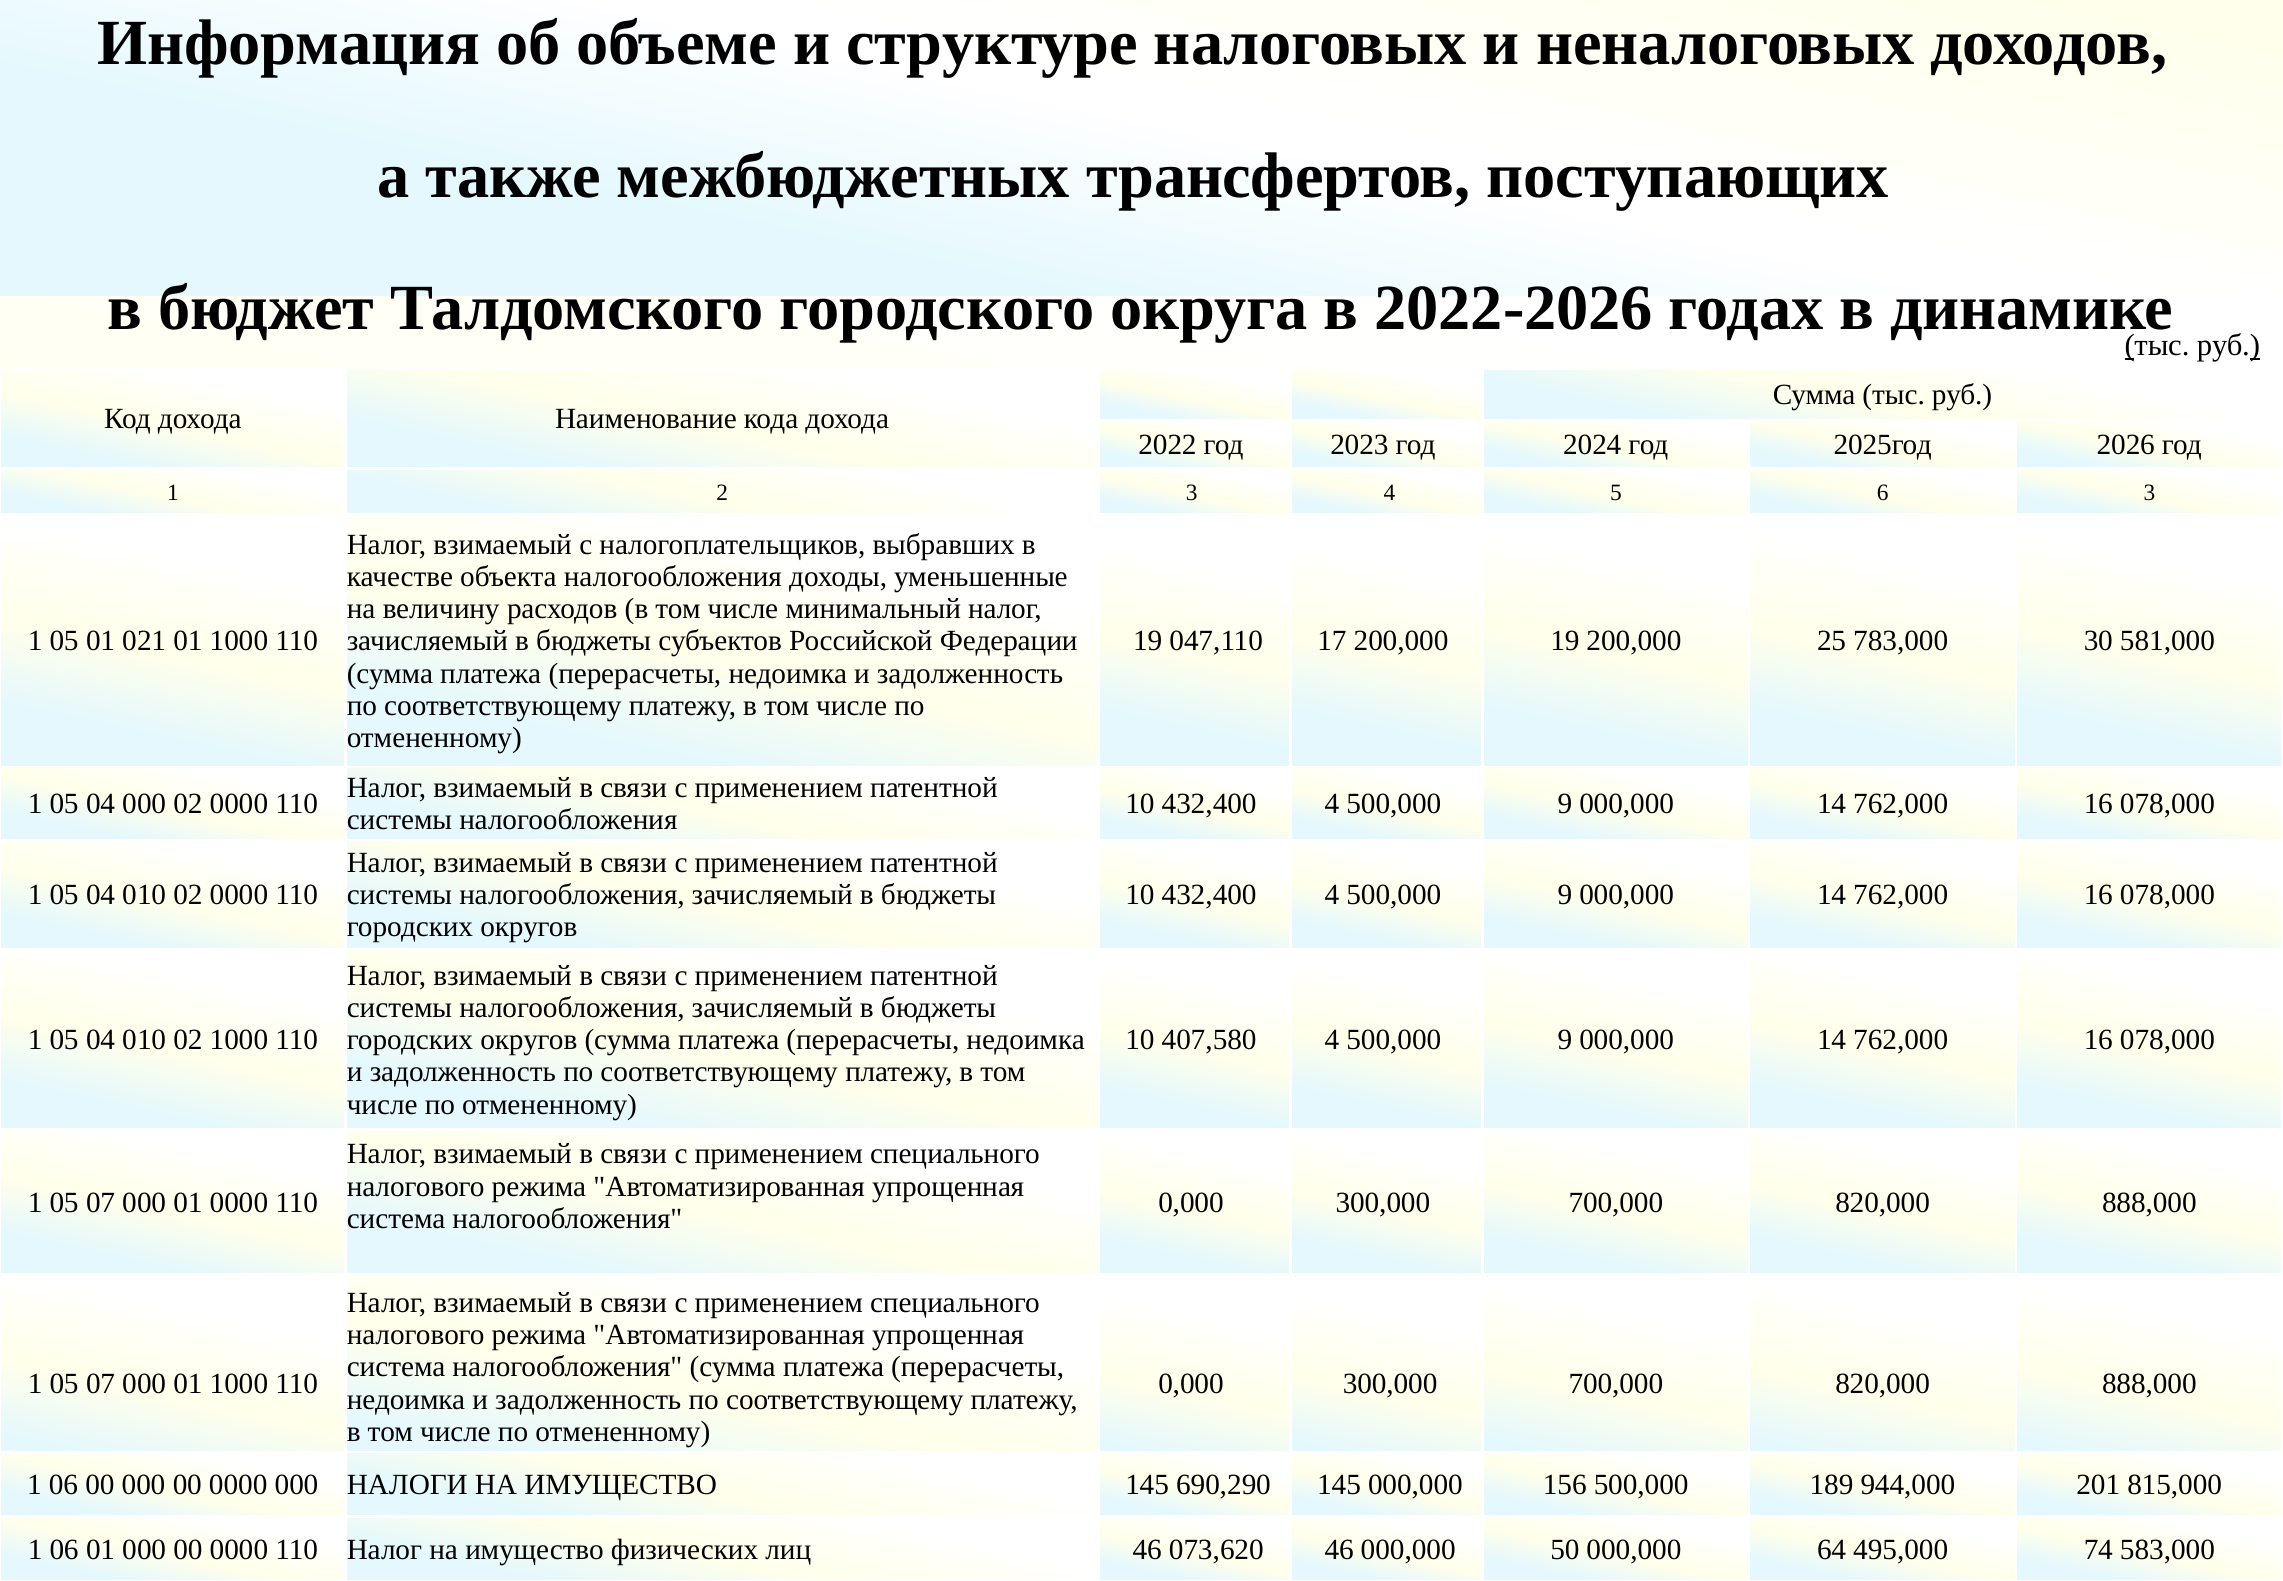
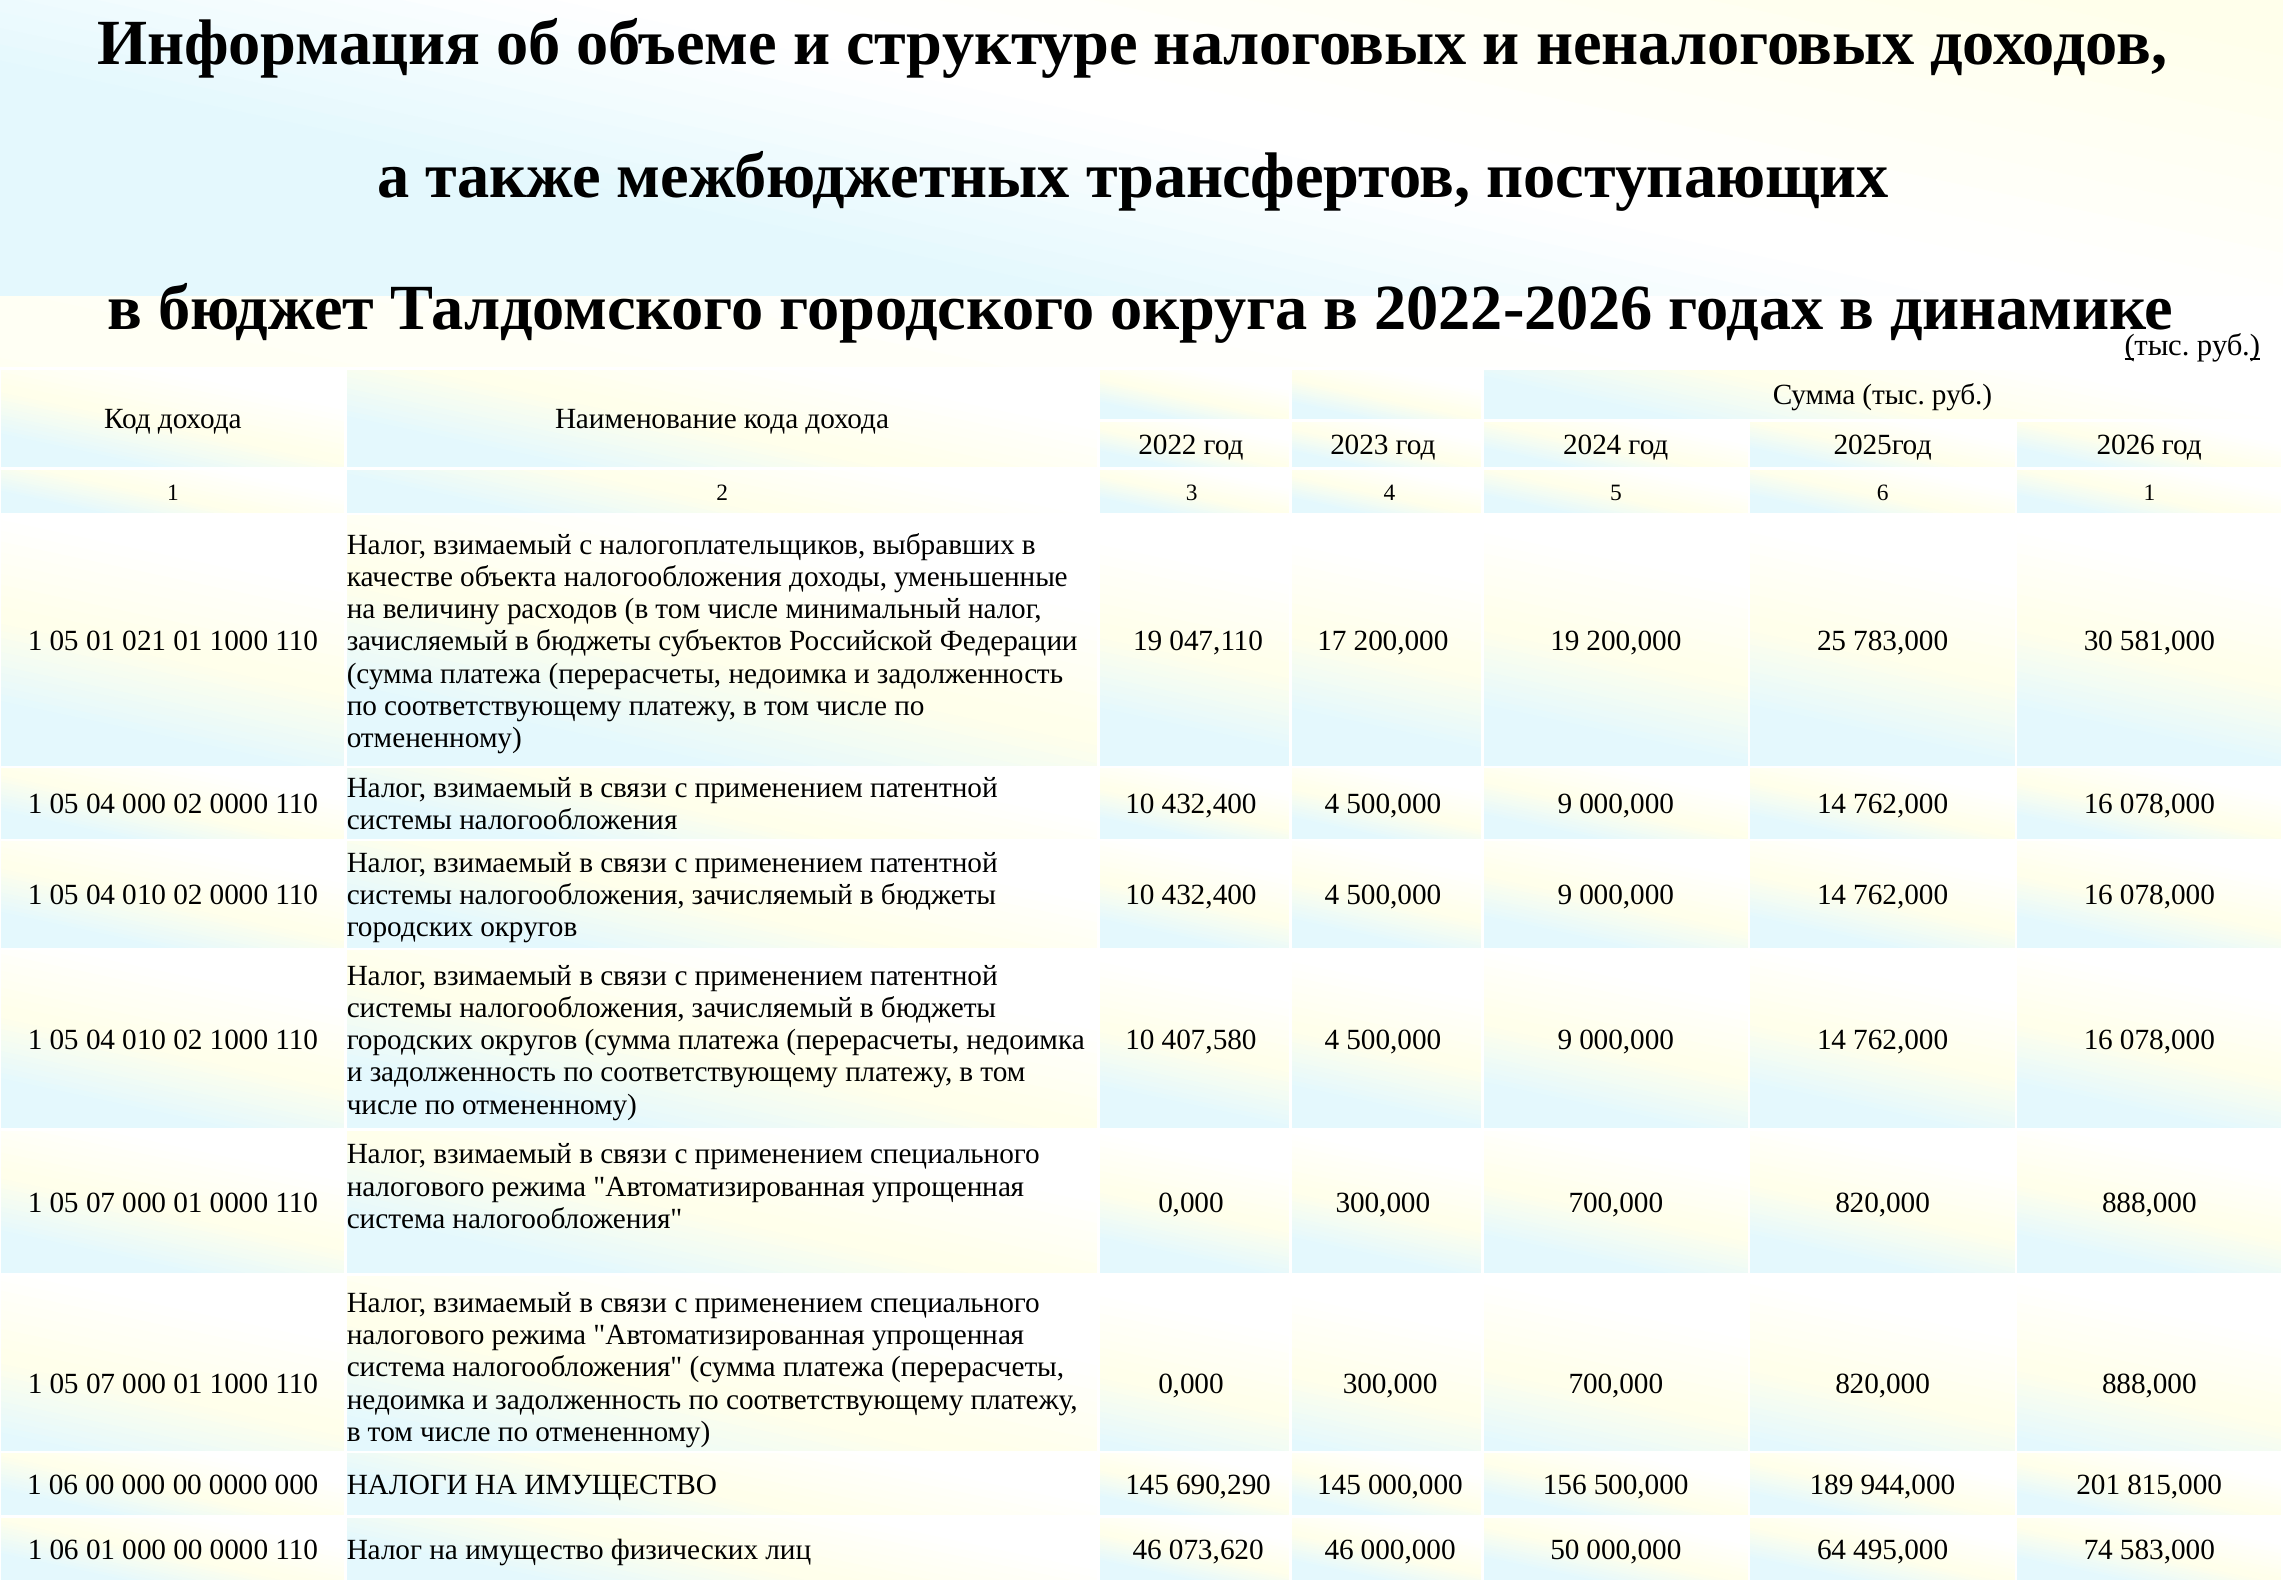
6 3: 3 -> 1
